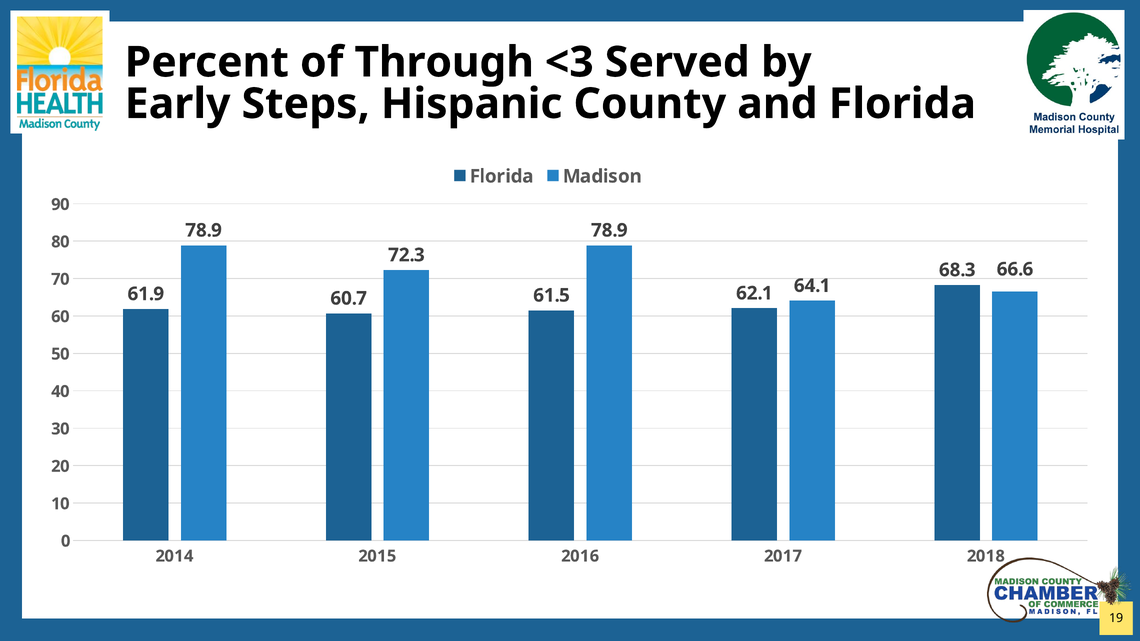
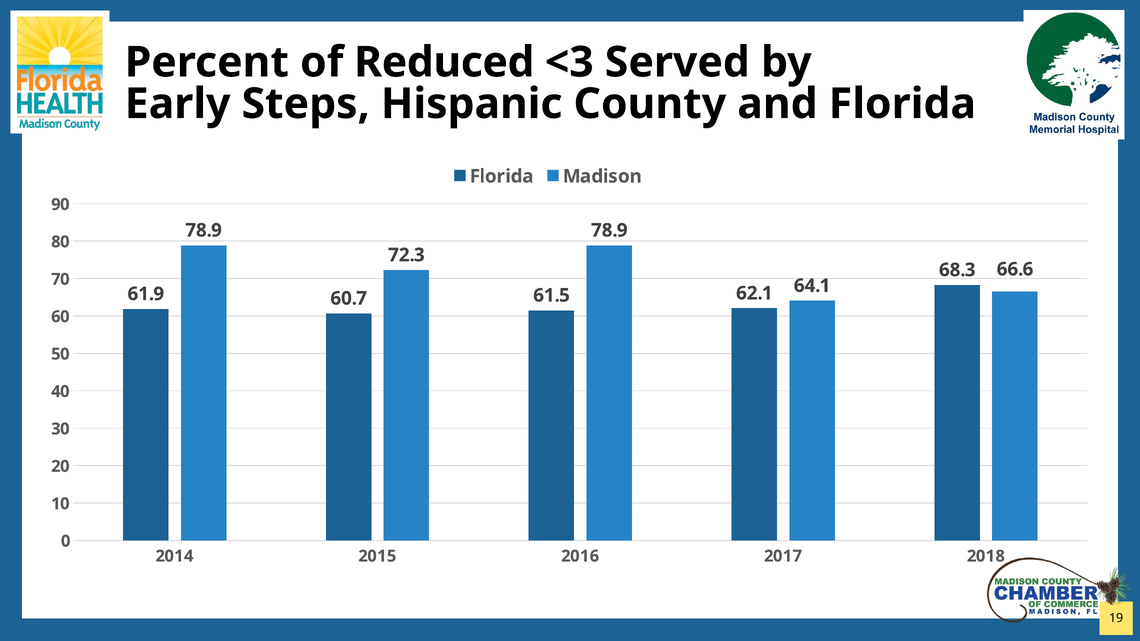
Through: Through -> Reduced
